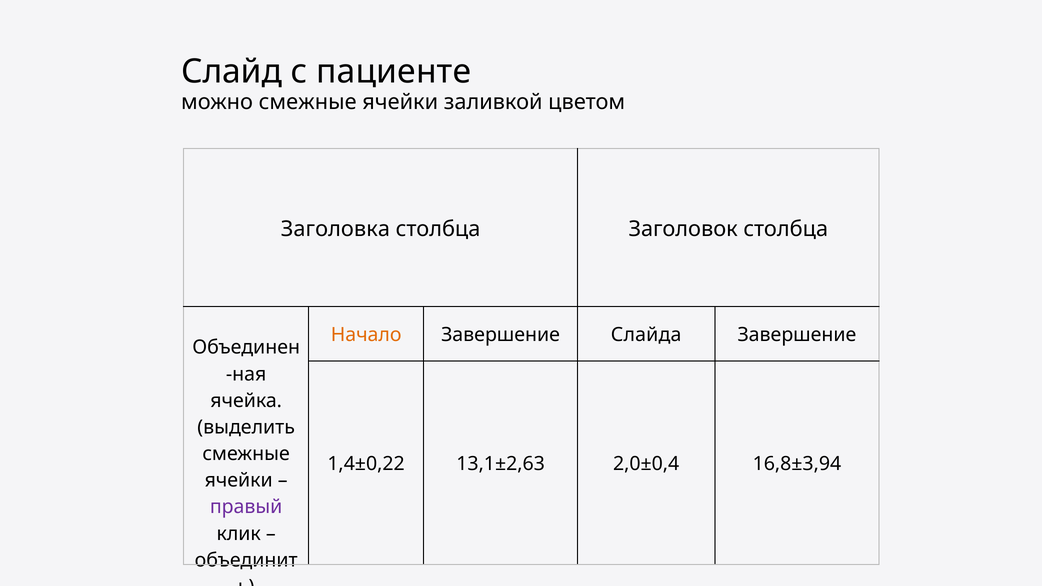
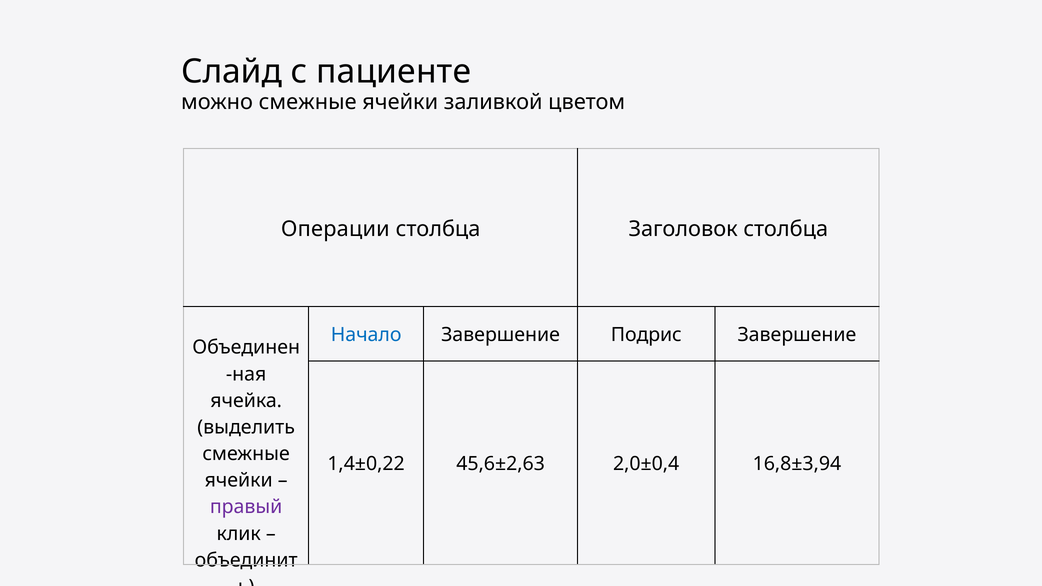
Заголовка: Заголовка -> Операции
Начало colour: orange -> blue
Слайда: Слайда -> Подрис
13,1±2,63: 13,1±2,63 -> 45,6±2,63
